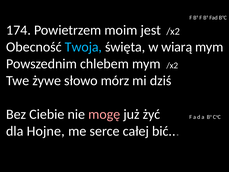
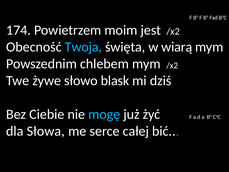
mórz: mórz -> blask
mogę colour: pink -> light blue
Hojne: Hojne -> Słowa
